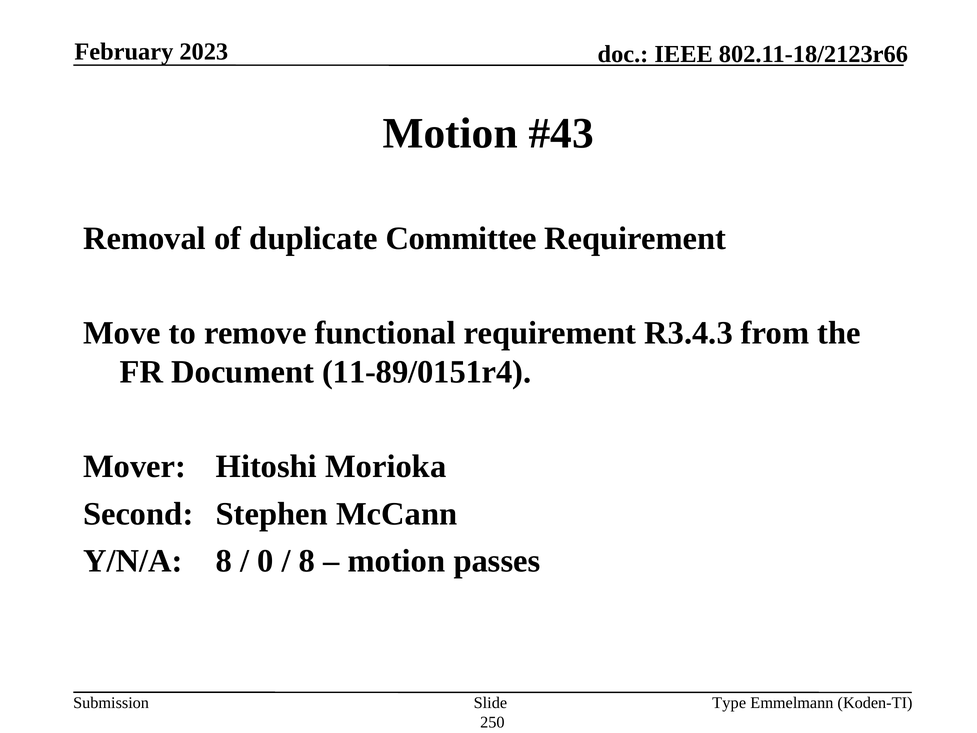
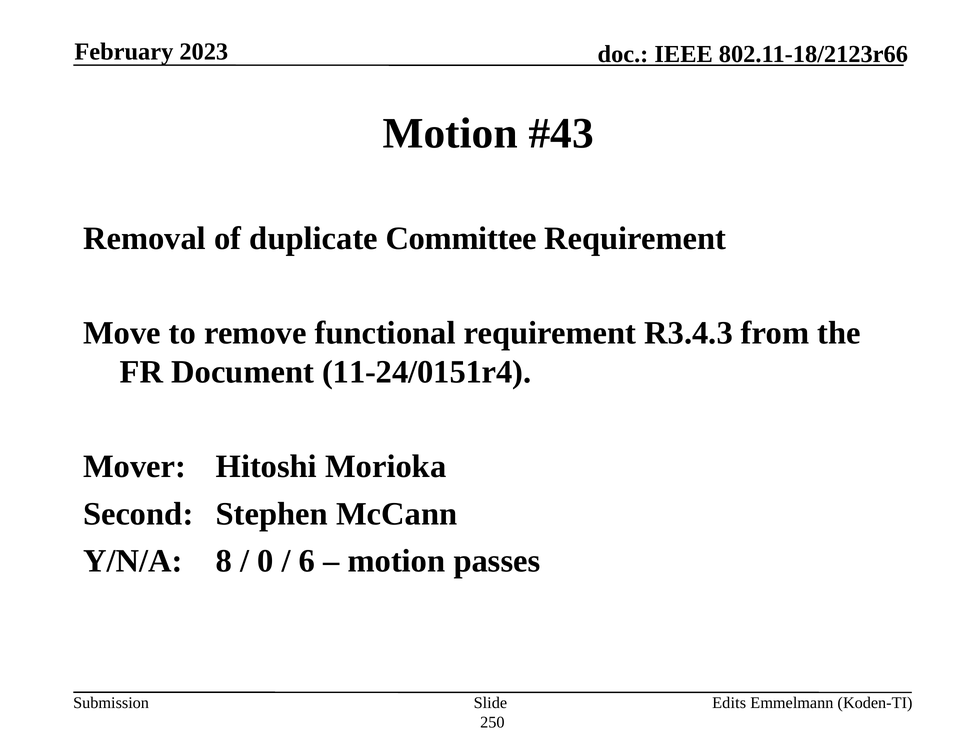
11-89/0151r4: 11-89/0151r4 -> 11-24/0151r4
8 at (307, 561): 8 -> 6
Type: Type -> Edits
